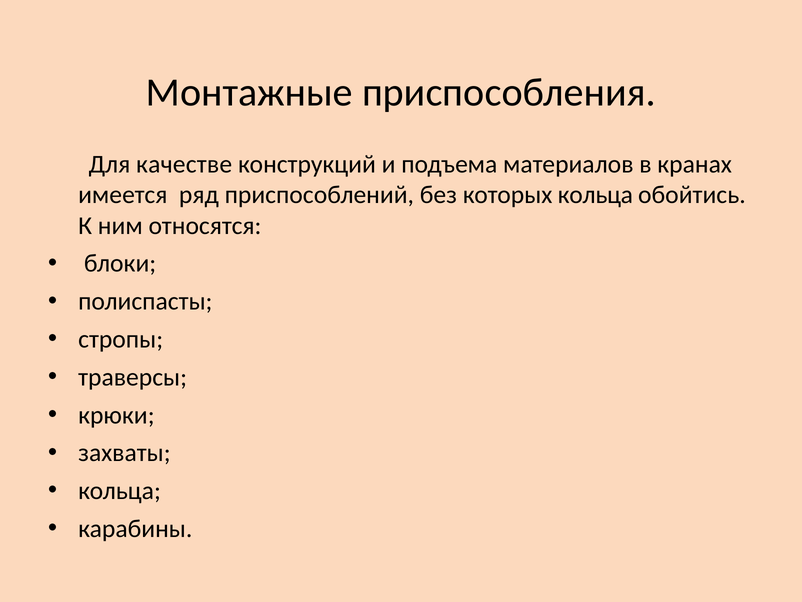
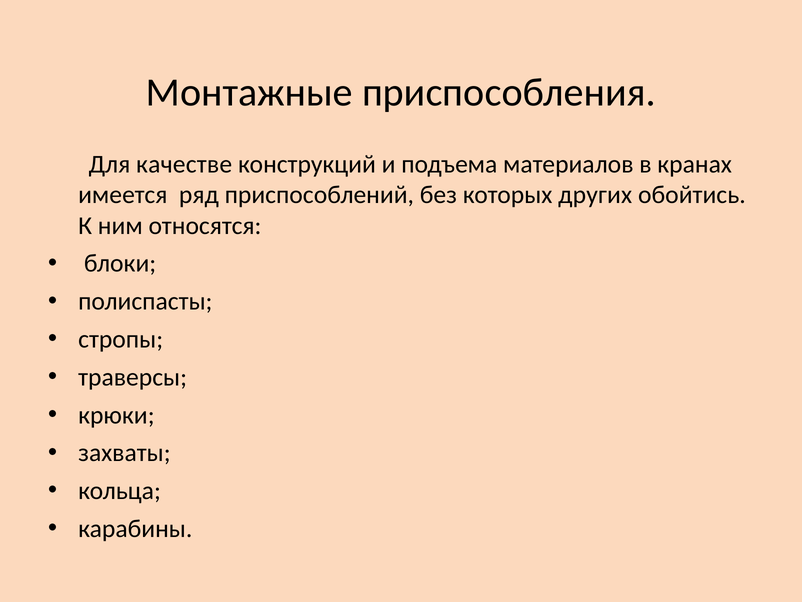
которых кольца: кольца -> других
